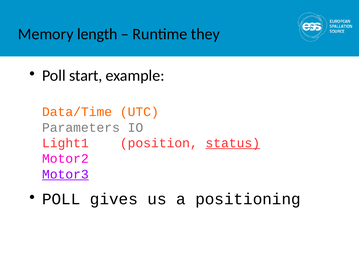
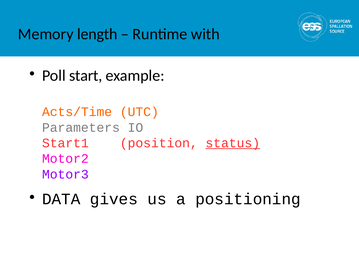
they: they -> with
Data/Time: Data/Time -> Acts/Time
Light1: Light1 -> Start1
Motor3 underline: present -> none
POLL at (61, 198): POLL -> DATA
